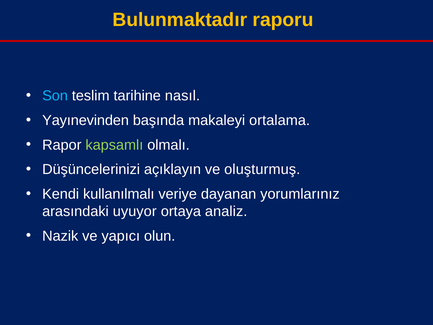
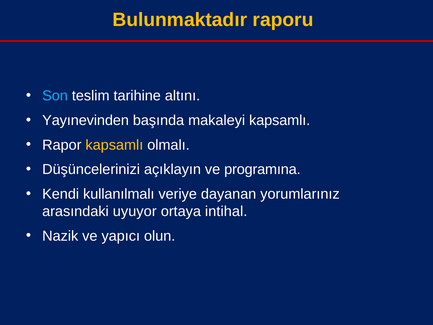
nasıl: nasıl -> altını
makaleyi ortalama: ortalama -> kapsamlı
kapsamlı at (114, 145) colour: light green -> yellow
oluşturmuş: oluşturmuş -> programına
analiz: analiz -> intihal
